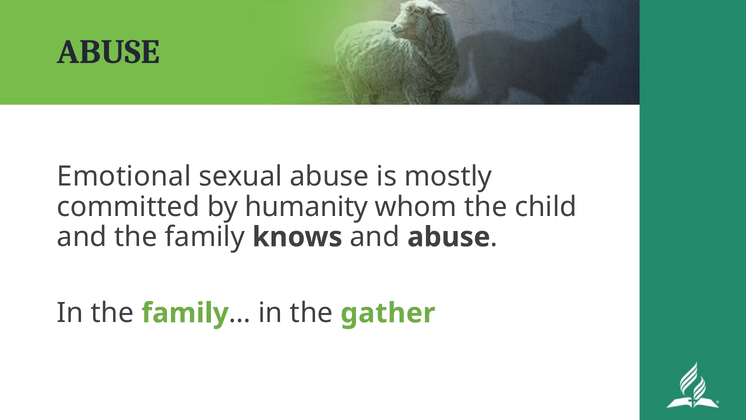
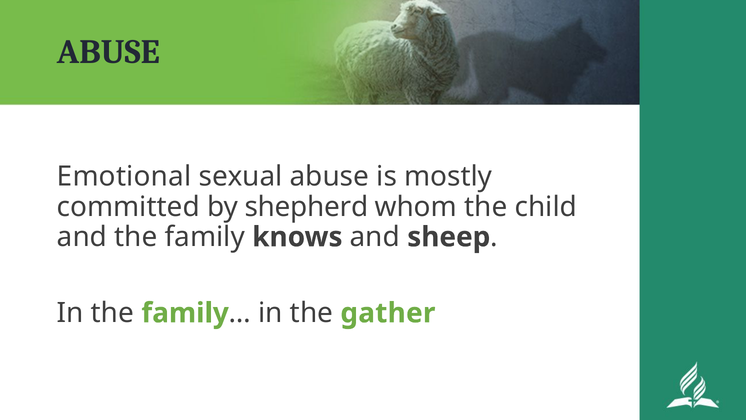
humanity: humanity -> shepherd
and abuse: abuse -> sheep
